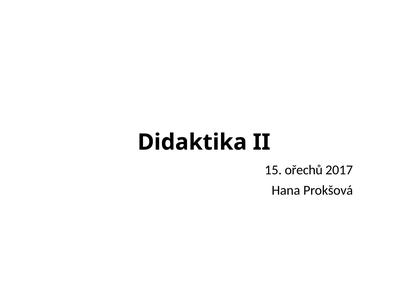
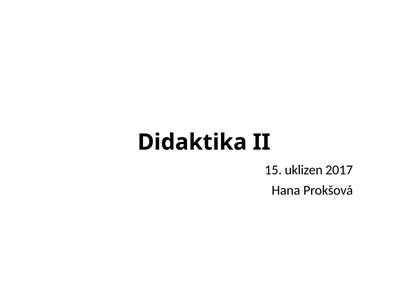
ořechů: ořechů -> uklizen
